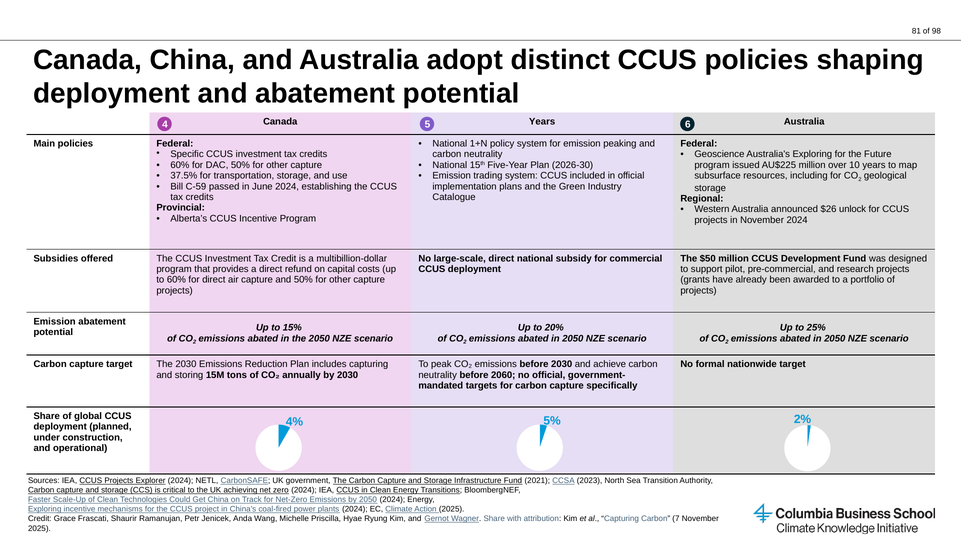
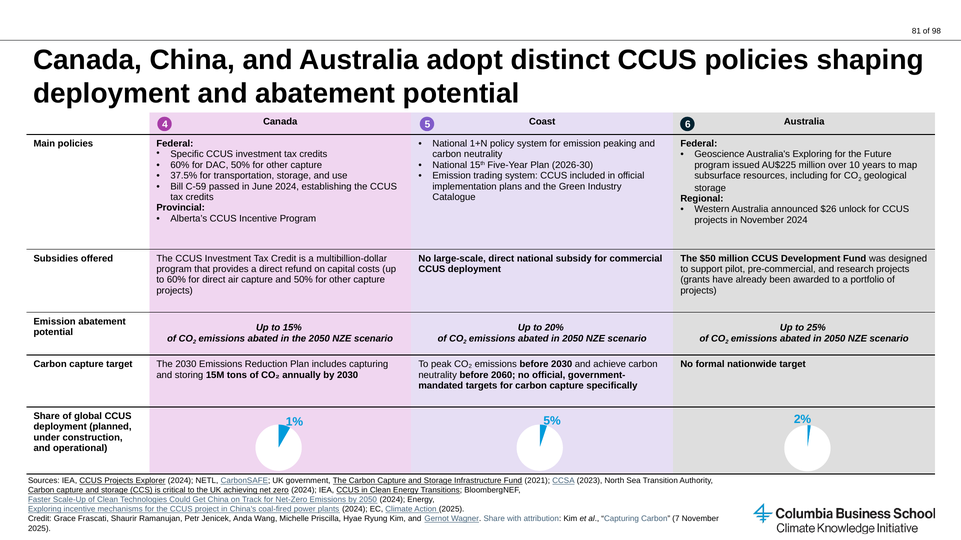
Canada Years: Years -> Coast
4%: 4% -> 1%
